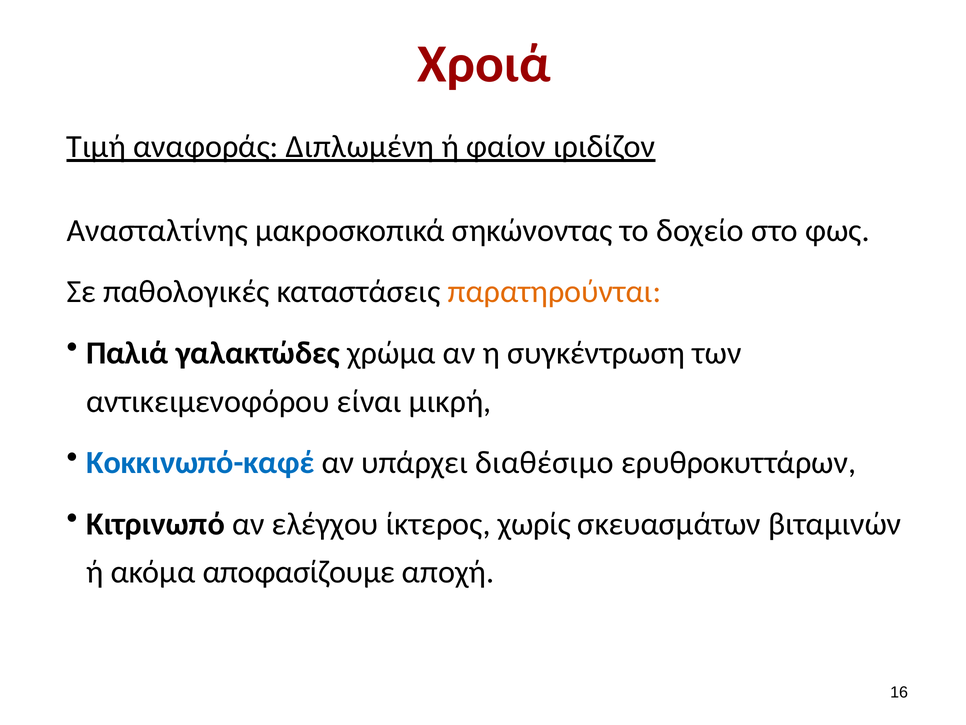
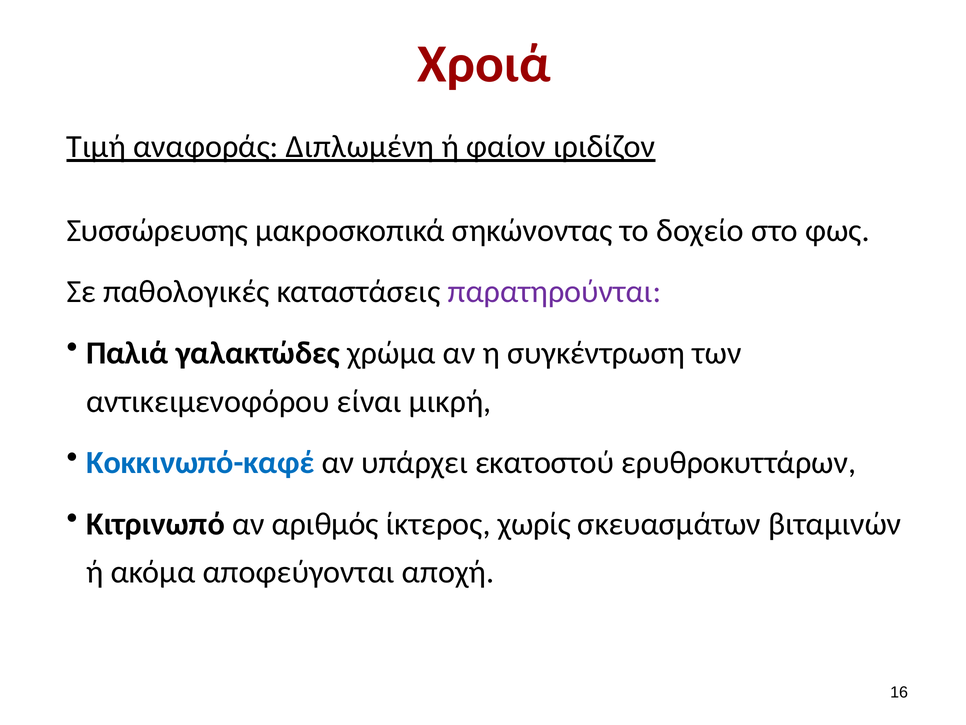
Ανασταλτίνης: Ανασταλτίνης -> Συσσώρευσης
παρατηρούνται colour: orange -> purple
διαθέσιμο: διαθέσιμο -> εκατοστού
ελέγχου: ελέγχου -> αριθμός
αποφασίζουμε: αποφασίζουμε -> αποφεύγονται
